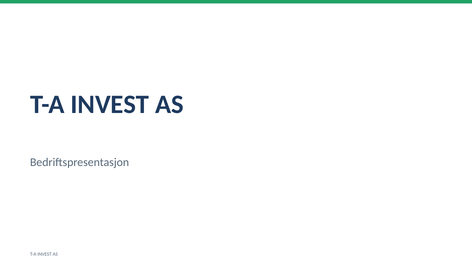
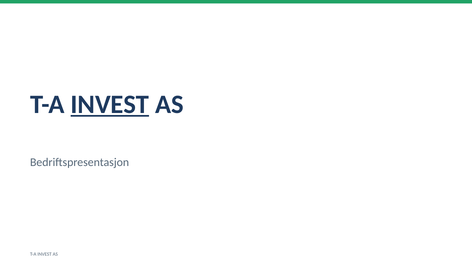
INVEST at (110, 105) underline: none -> present
